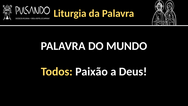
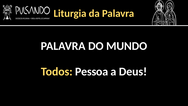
Paixão: Paixão -> Pessoa
